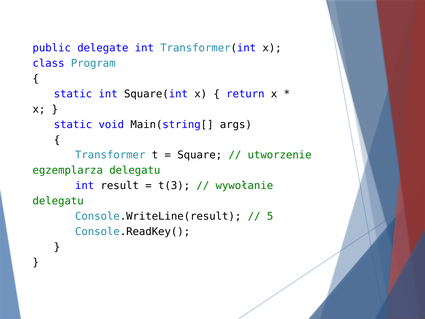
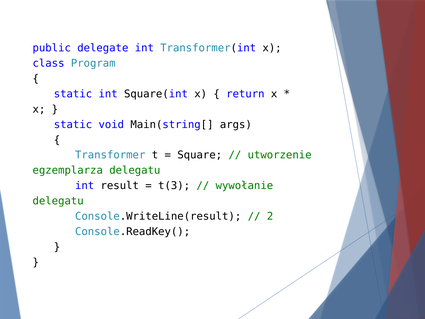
5: 5 -> 2
